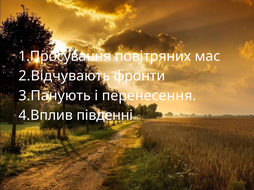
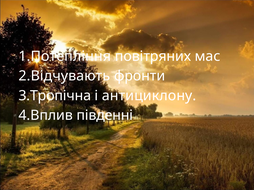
1.Просування: 1.Просування -> 1.Потепління
3.Панують: 3.Панують -> 3.Тропічна
перенесення: перенесення -> антициклону
